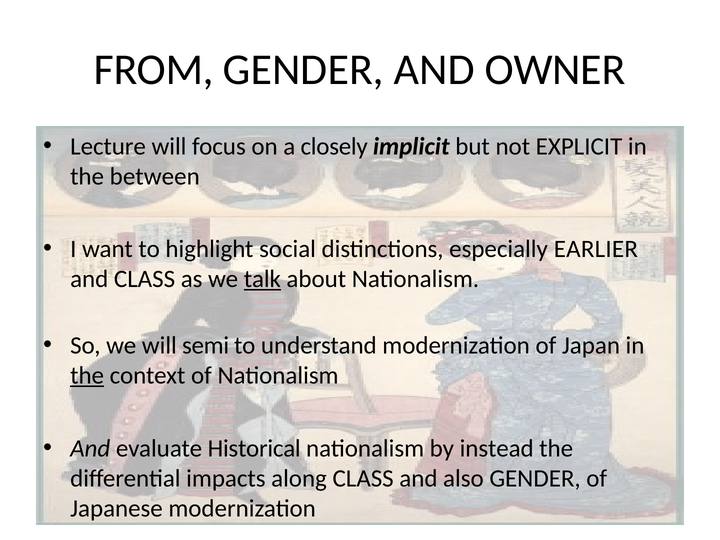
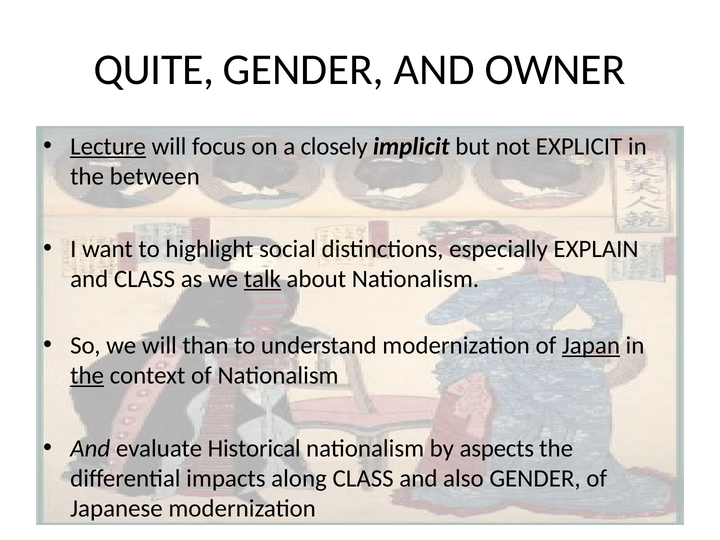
FROM: FROM -> QUITE
Lecture underline: none -> present
EARLIER: EARLIER -> EXPLAIN
semi: semi -> than
Japan underline: none -> present
instead: instead -> aspects
